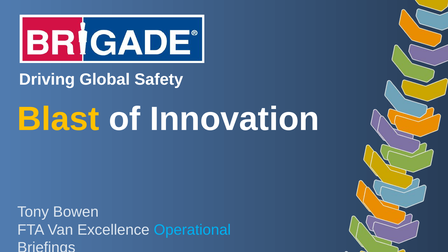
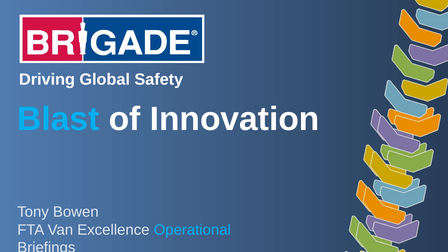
Blast colour: yellow -> light blue
